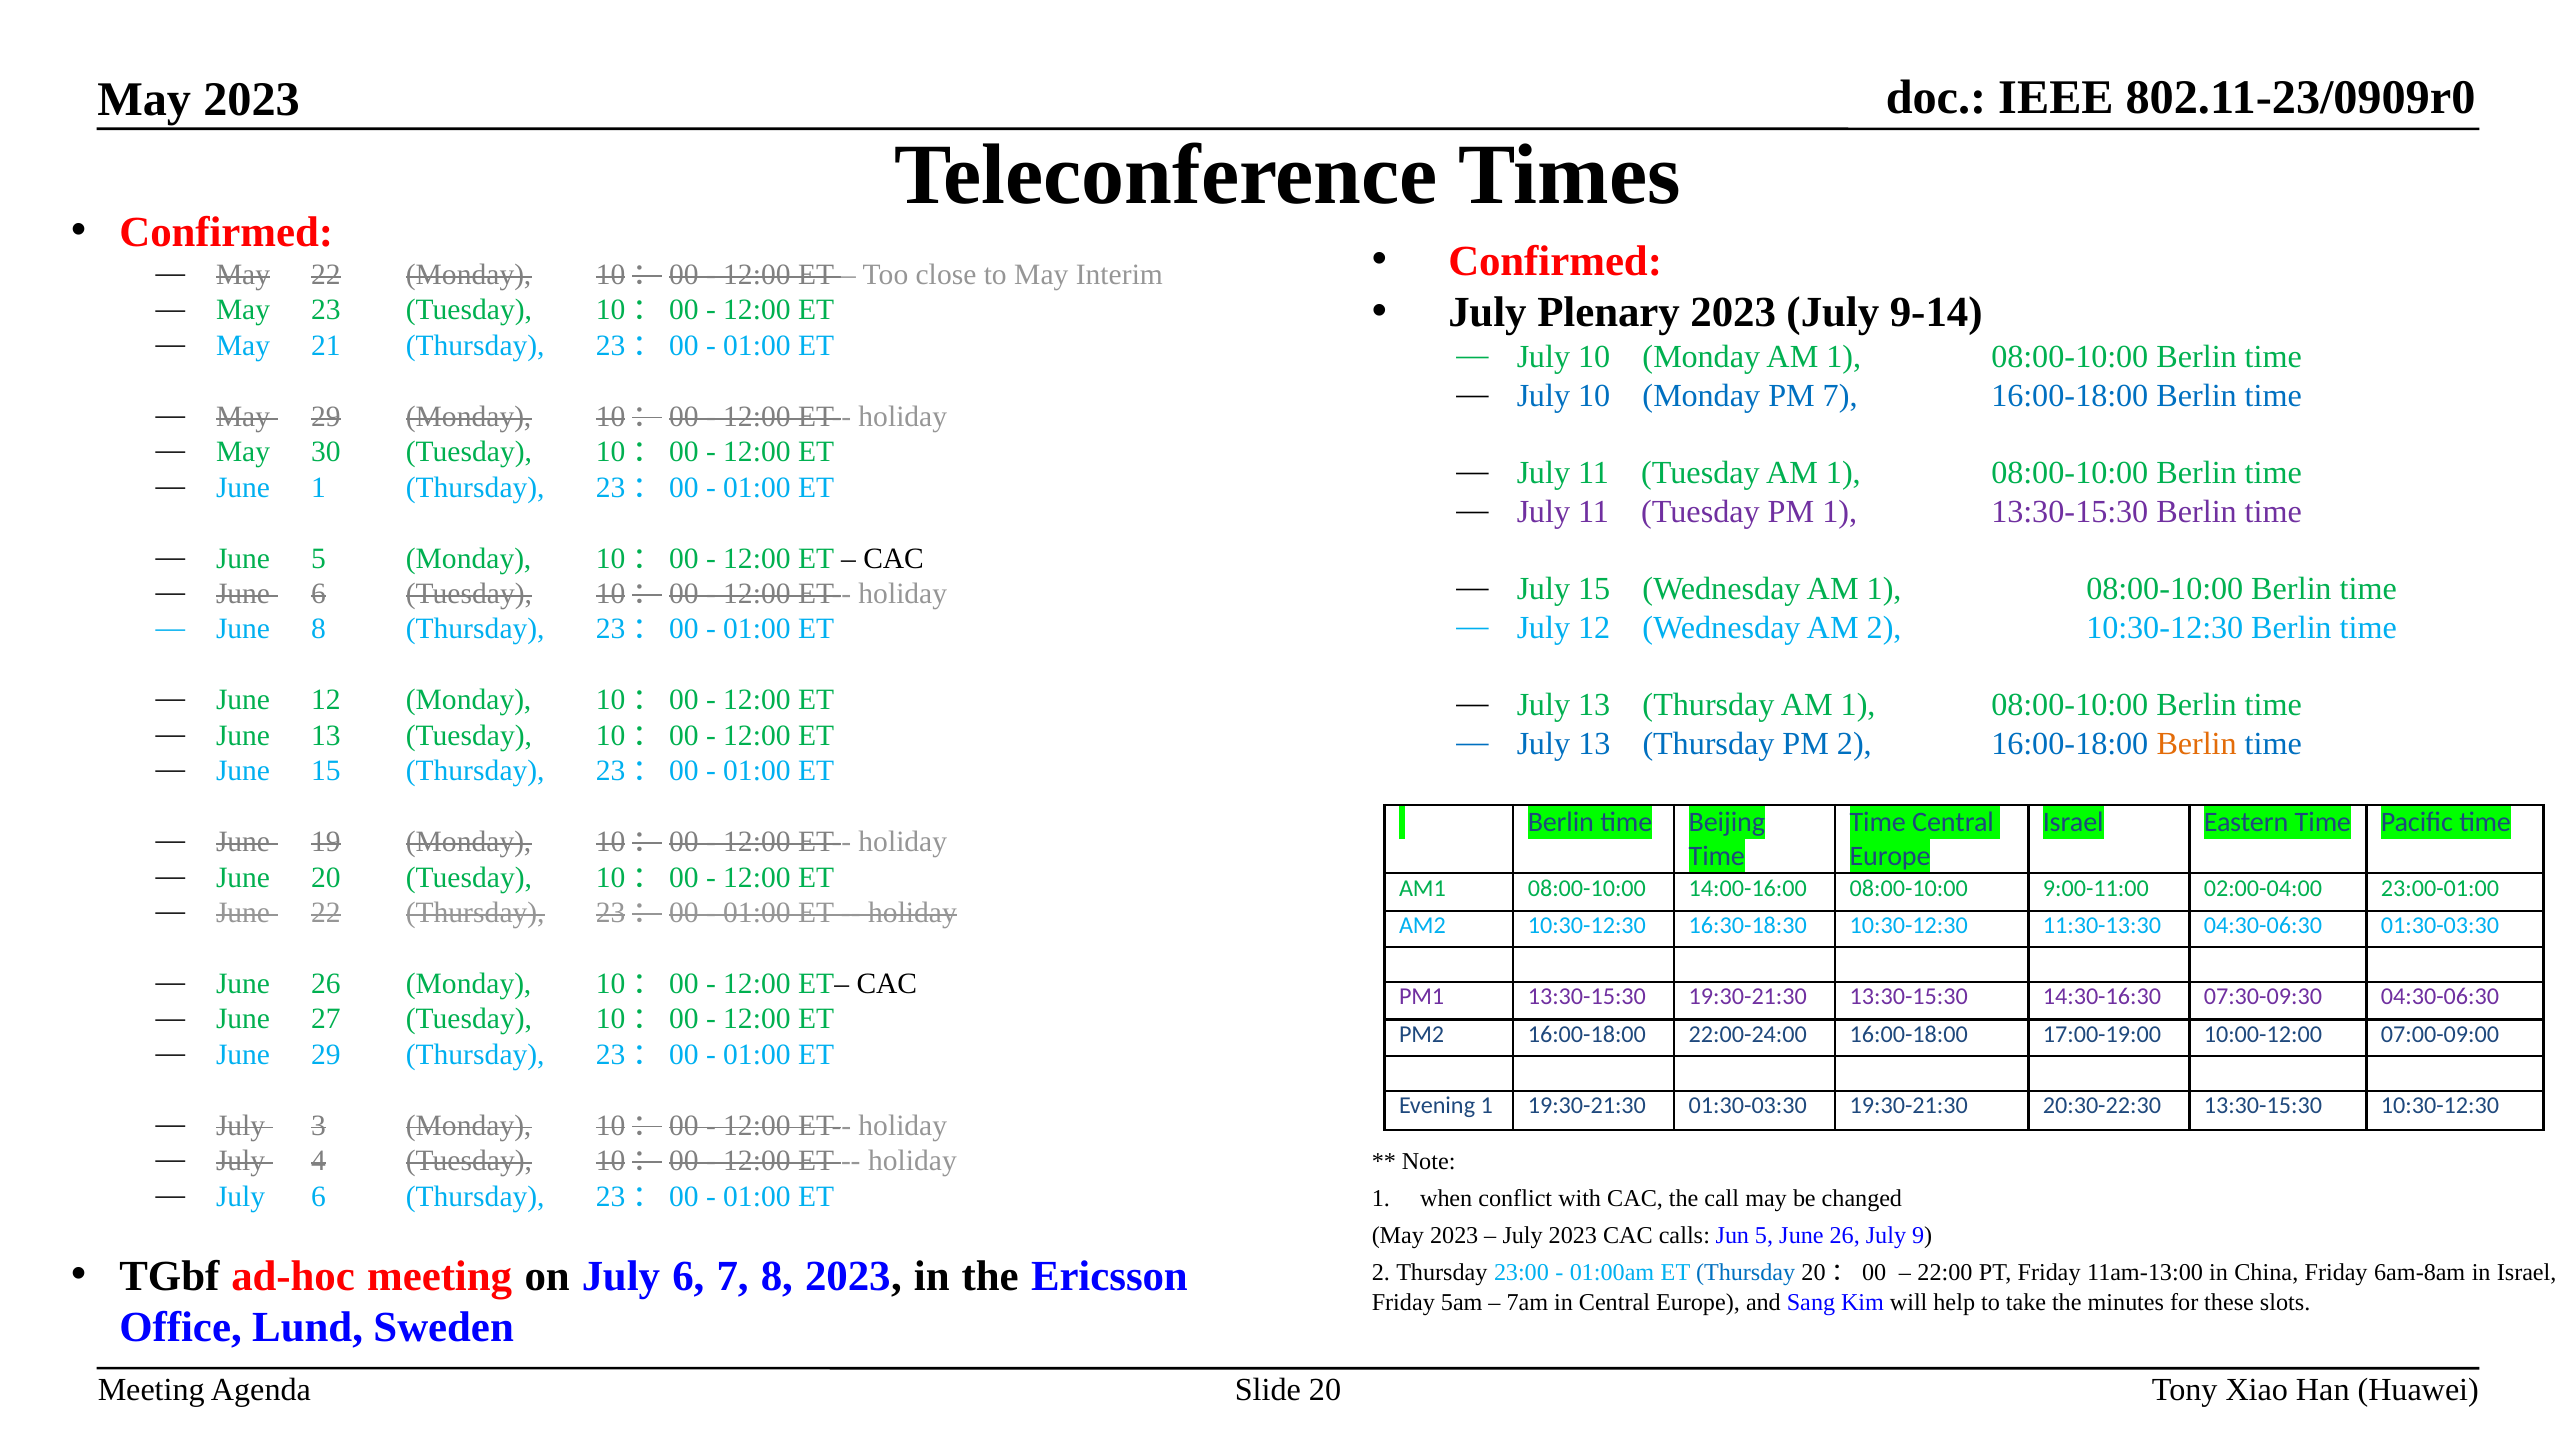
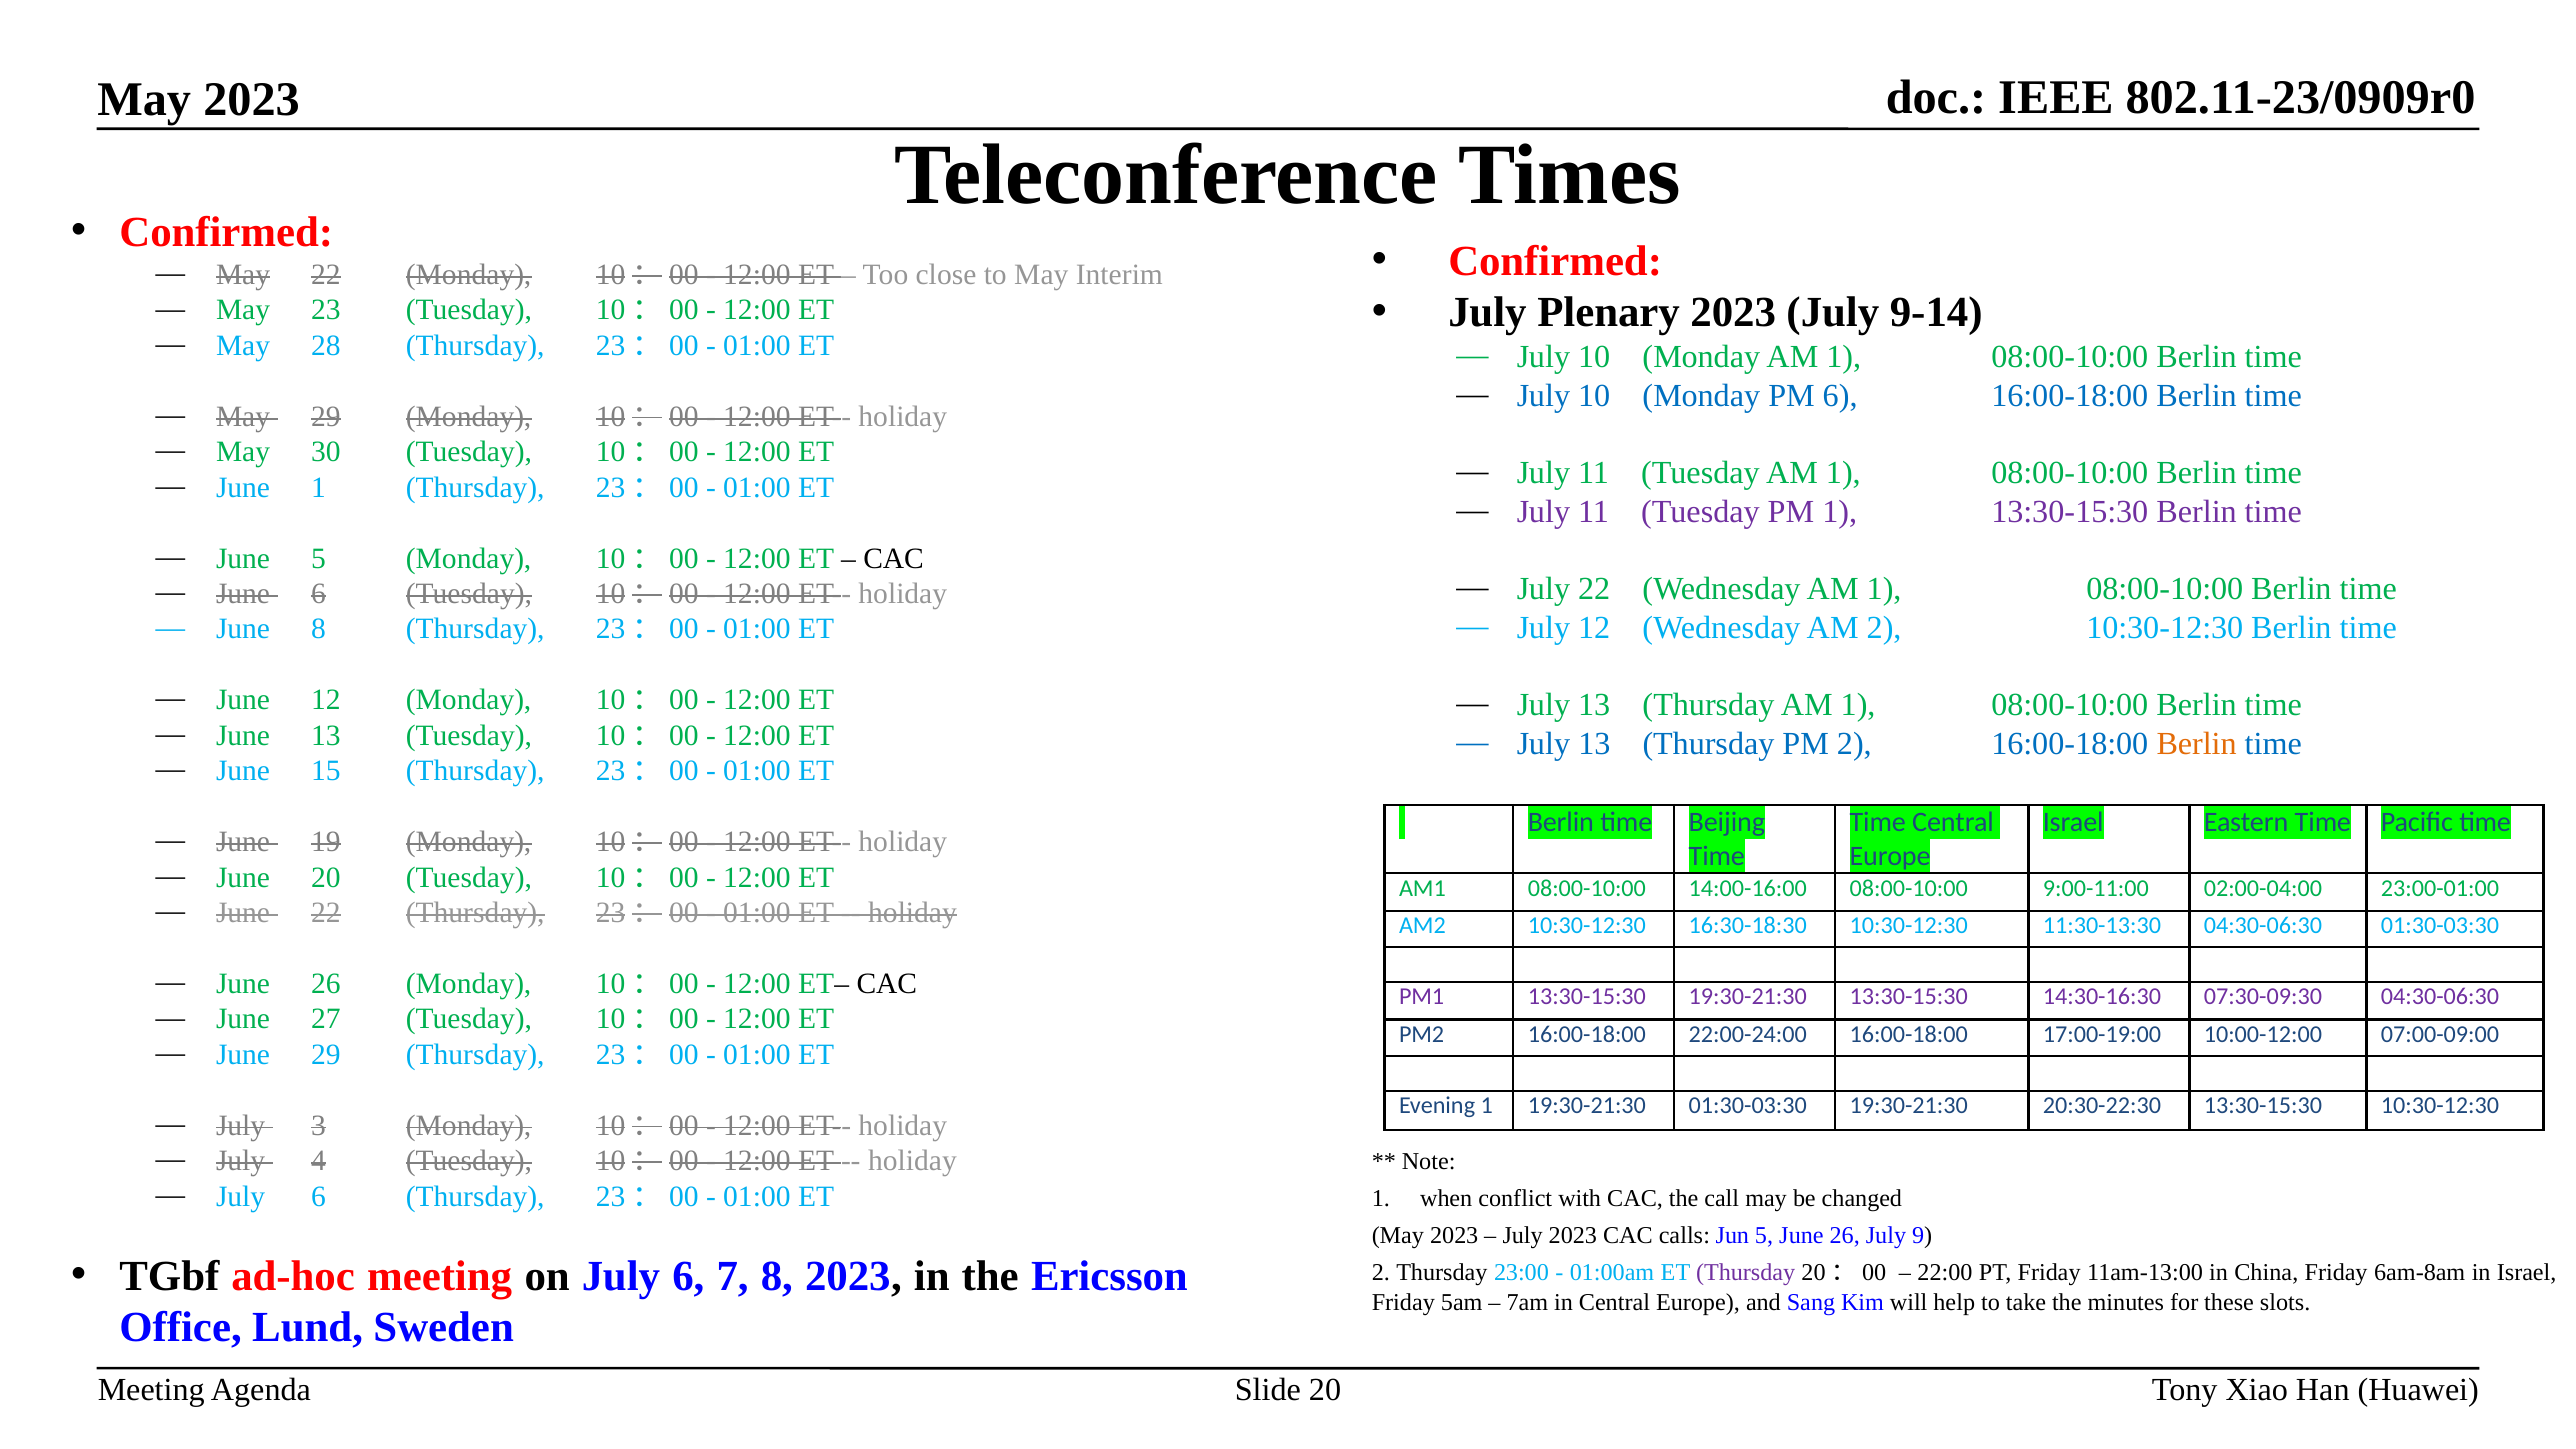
21: 21 -> 28
PM 7: 7 -> 6
July 15: 15 -> 22
Thursday at (1746, 1273) colour: blue -> purple
